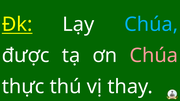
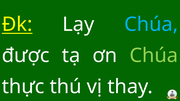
Chúa at (154, 56) colour: pink -> light green
